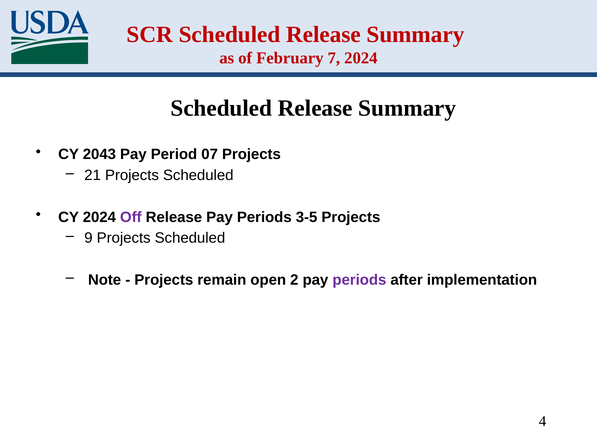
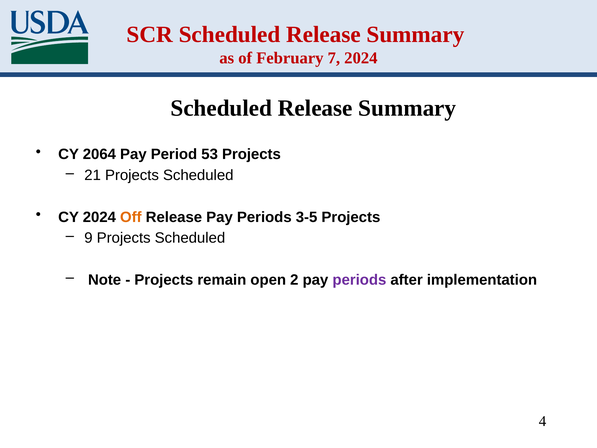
2043: 2043 -> 2064
07: 07 -> 53
Off colour: purple -> orange
